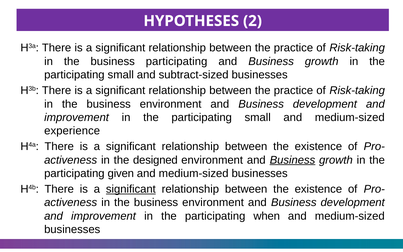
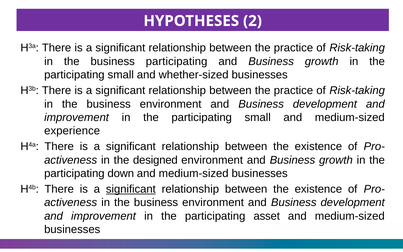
subtract-sized: subtract-sized -> whether-sized
Business at (292, 160) underline: present -> none
given: given -> down
when: when -> asset
